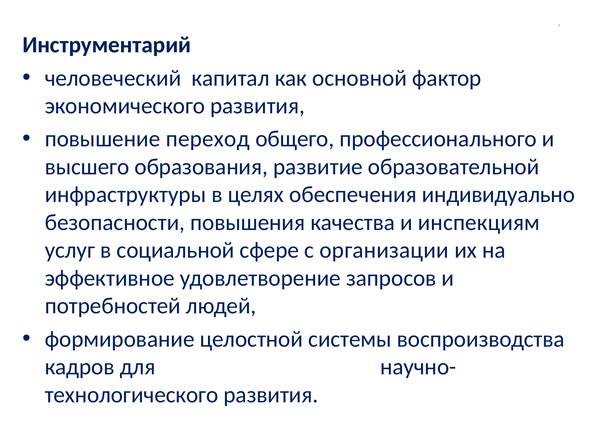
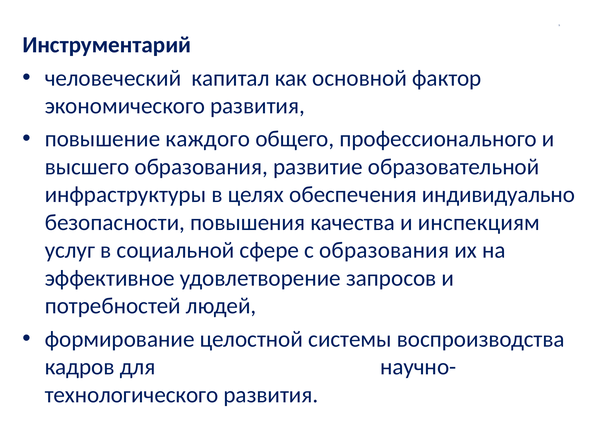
переход: переход -> каждого
с организации: организации -> образования
